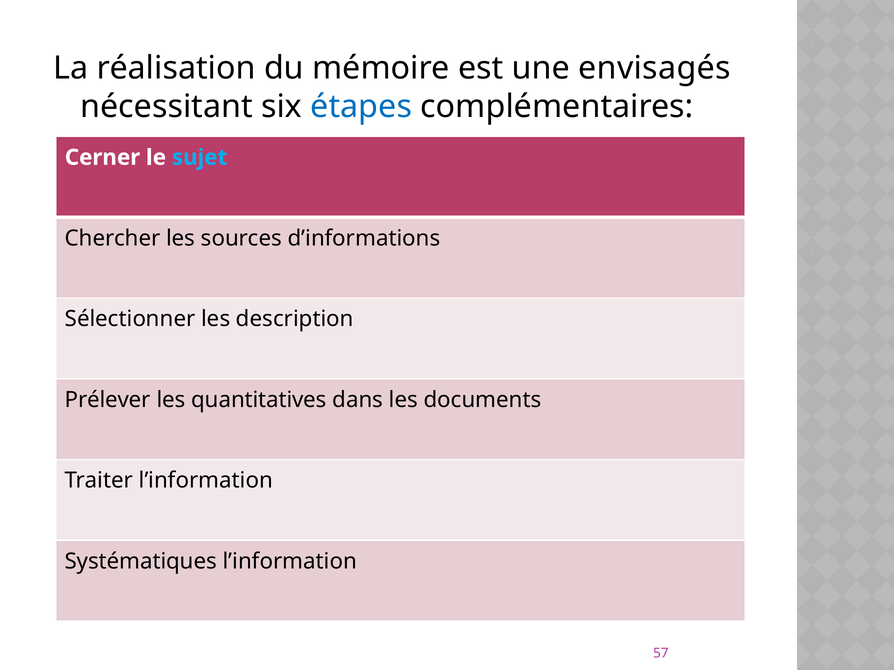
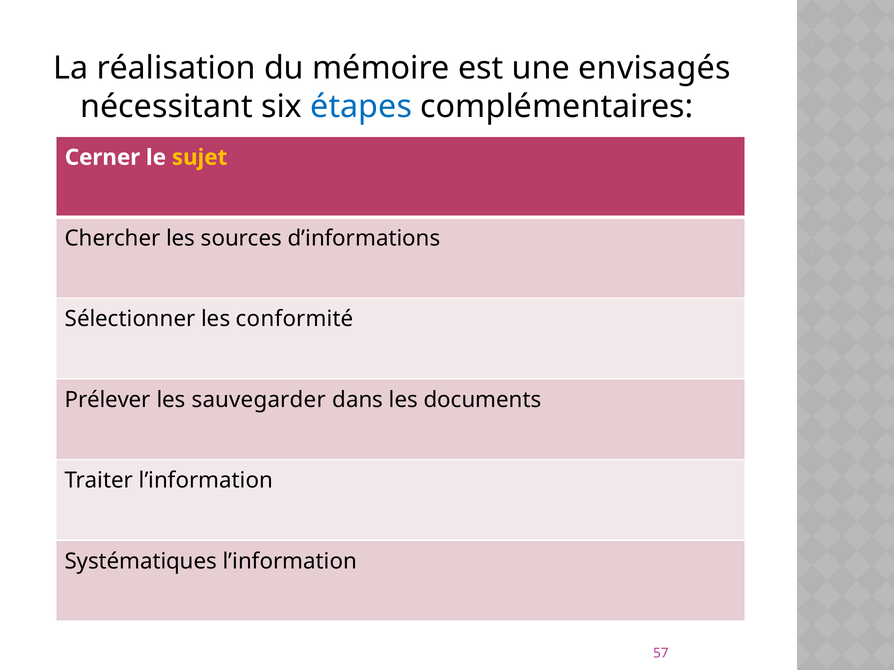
sujet colour: light blue -> yellow
description: description -> conformité
quantitatives: quantitatives -> sauvegarder
